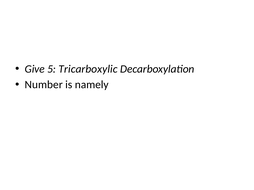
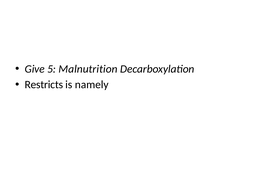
Tricarboxylic: Tricarboxylic -> Malnutrition
Number: Number -> Restricts
